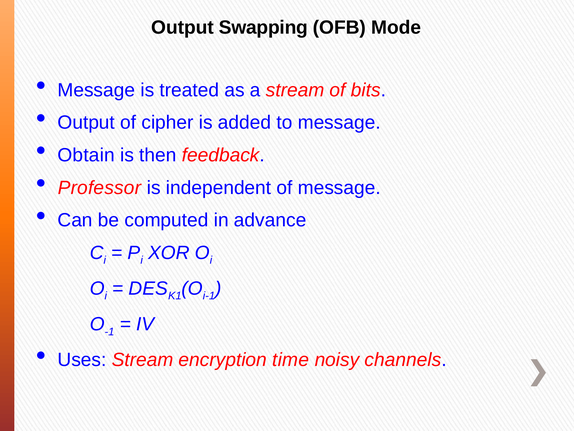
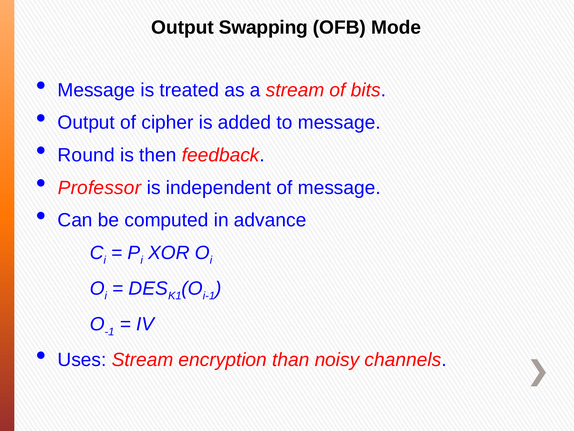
Obtain: Obtain -> Round
time: time -> than
